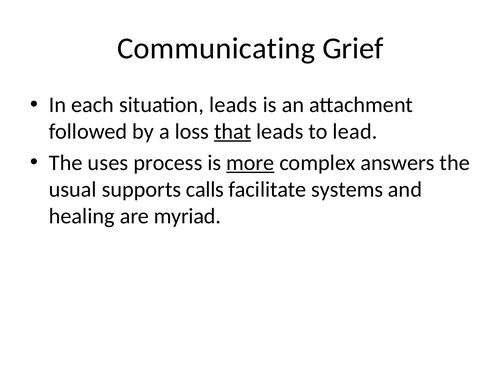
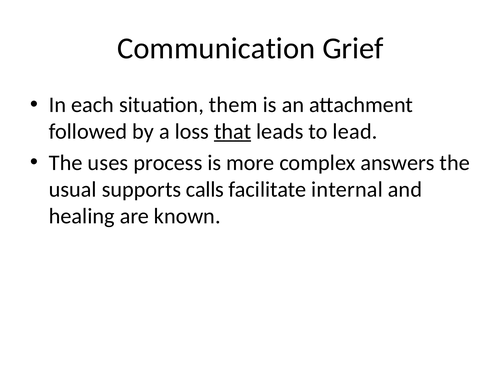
Communicating: Communicating -> Communication
situation leads: leads -> them
more underline: present -> none
systems: systems -> internal
myriad: myriad -> known
